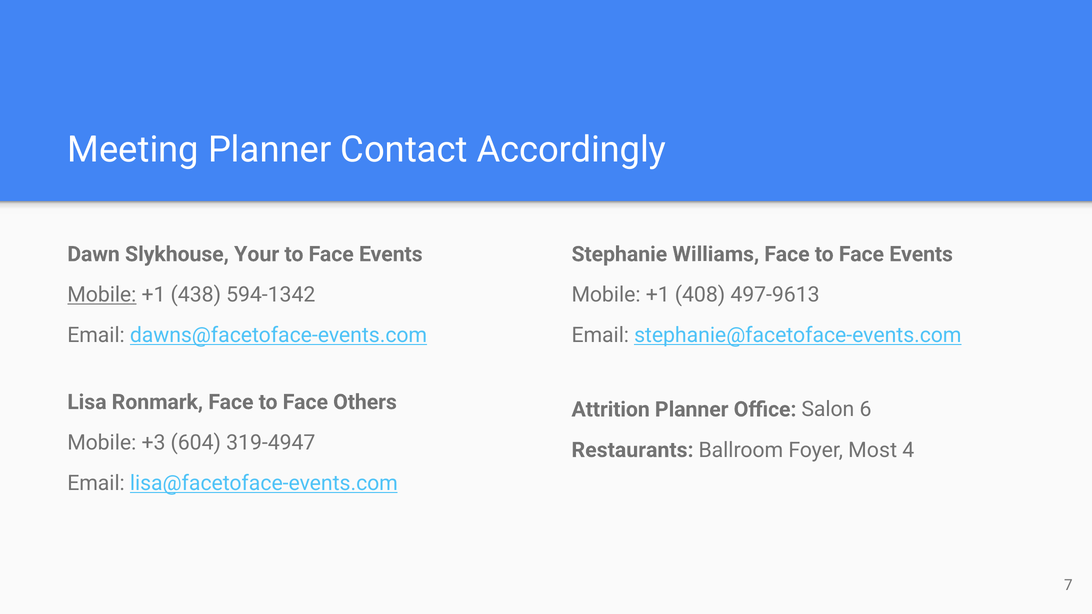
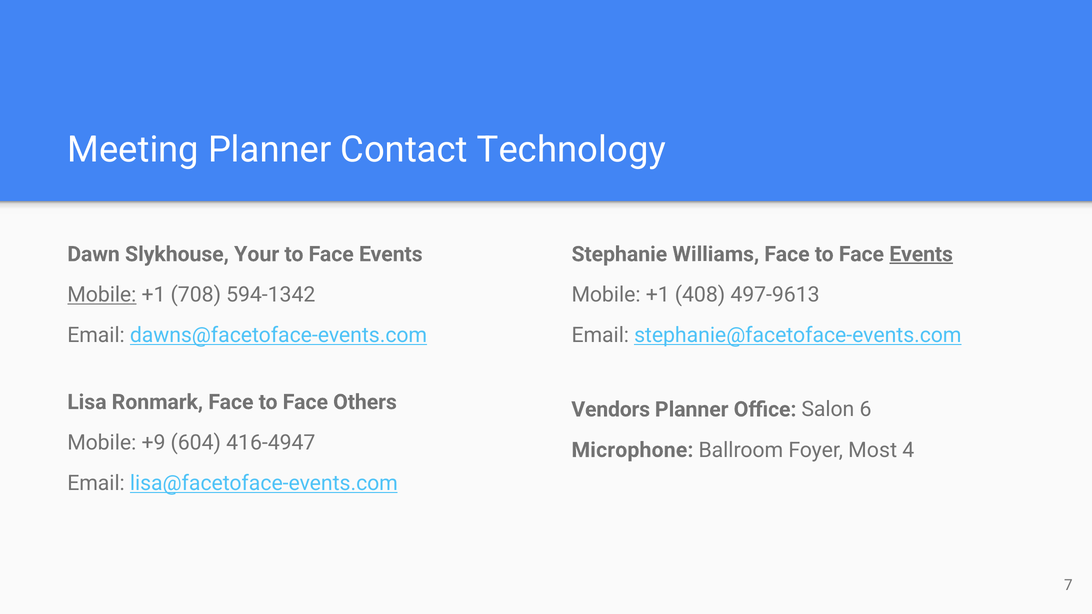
Accordingly: Accordingly -> Technology
Events at (921, 254) underline: none -> present
438: 438 -> 708
Attrition: Attrition -> Vendors
+3: +3 -> +9
319-4947: 319-4947 -> 416-4947
Restaurants: Restaurants -> Microphone
